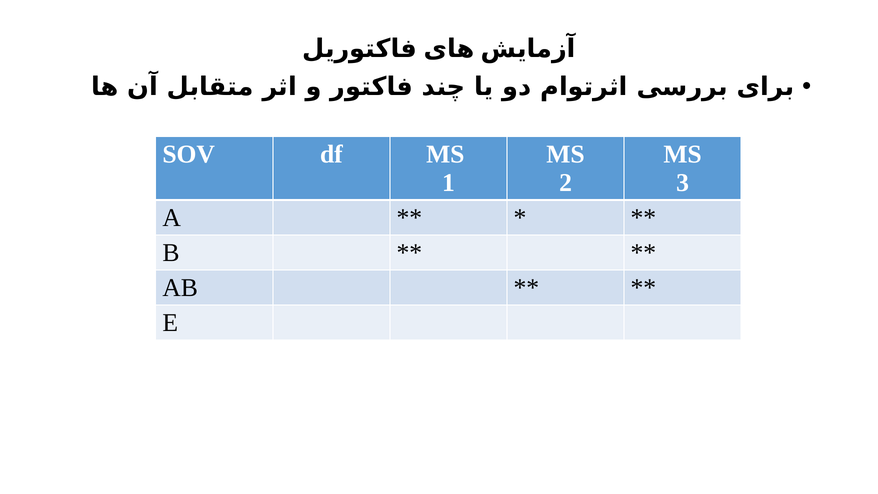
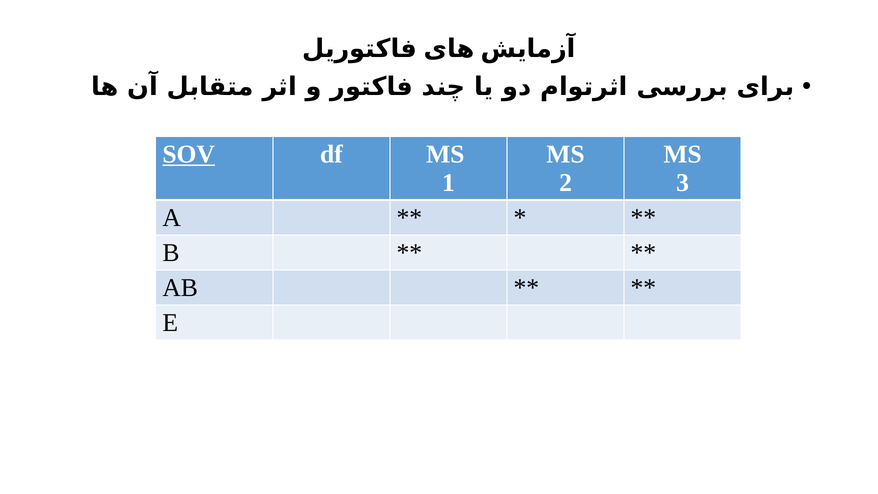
SOV underline: none -> present
